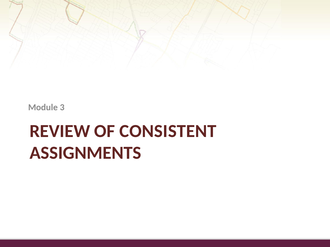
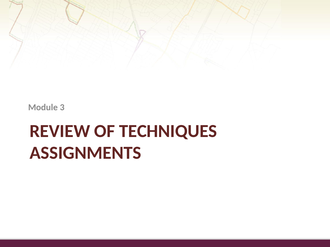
CONSISTENT: CONSISTENT -> TECHNIQUES
